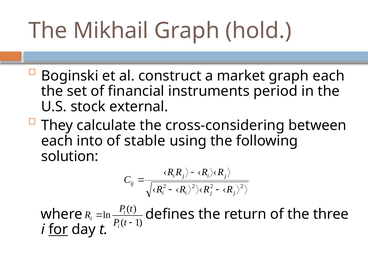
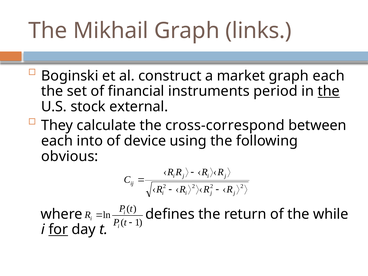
hold: hold -> links
the at (329, 91) underline: none -> present
cross-considering: cross-considering -> cross-correspond
stable: stable -> device
solution: solution -> obvious
three: three -> while
